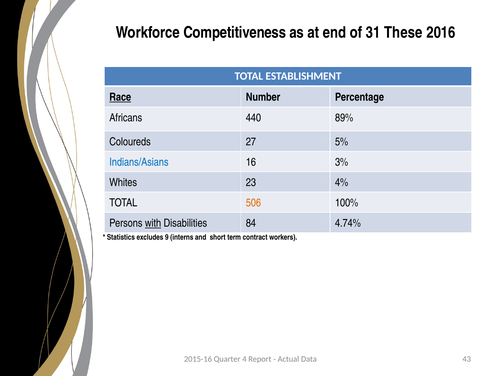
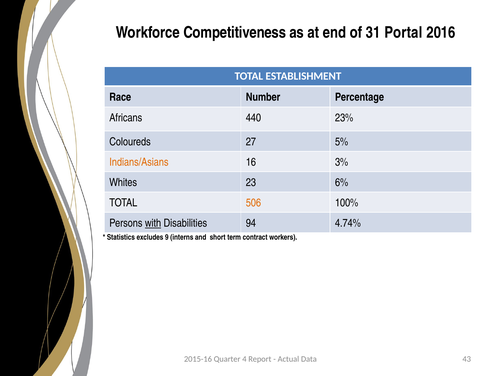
These: These -> Portal
Race underline: present -> none
89%: 89% -> 23%
Indians/Asians colour: blue -> orange
4%: 4% -> 6%
84: 84 -> 94
